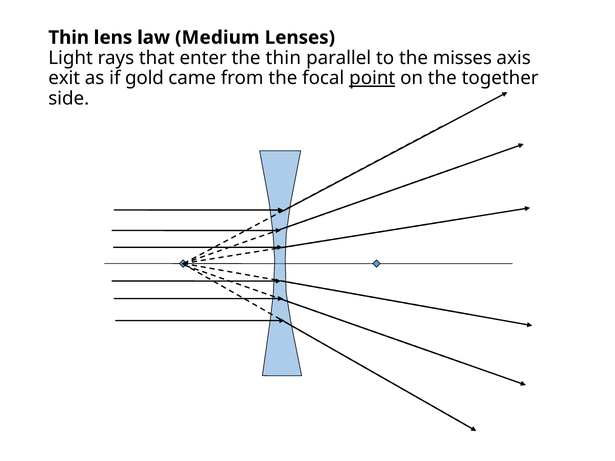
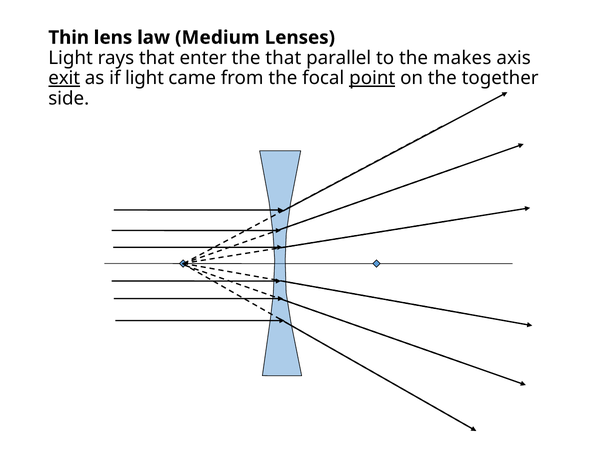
the thin: thin -> that
misses: misses -> makes
exit underline: none -> present
if gold: gold -> light
